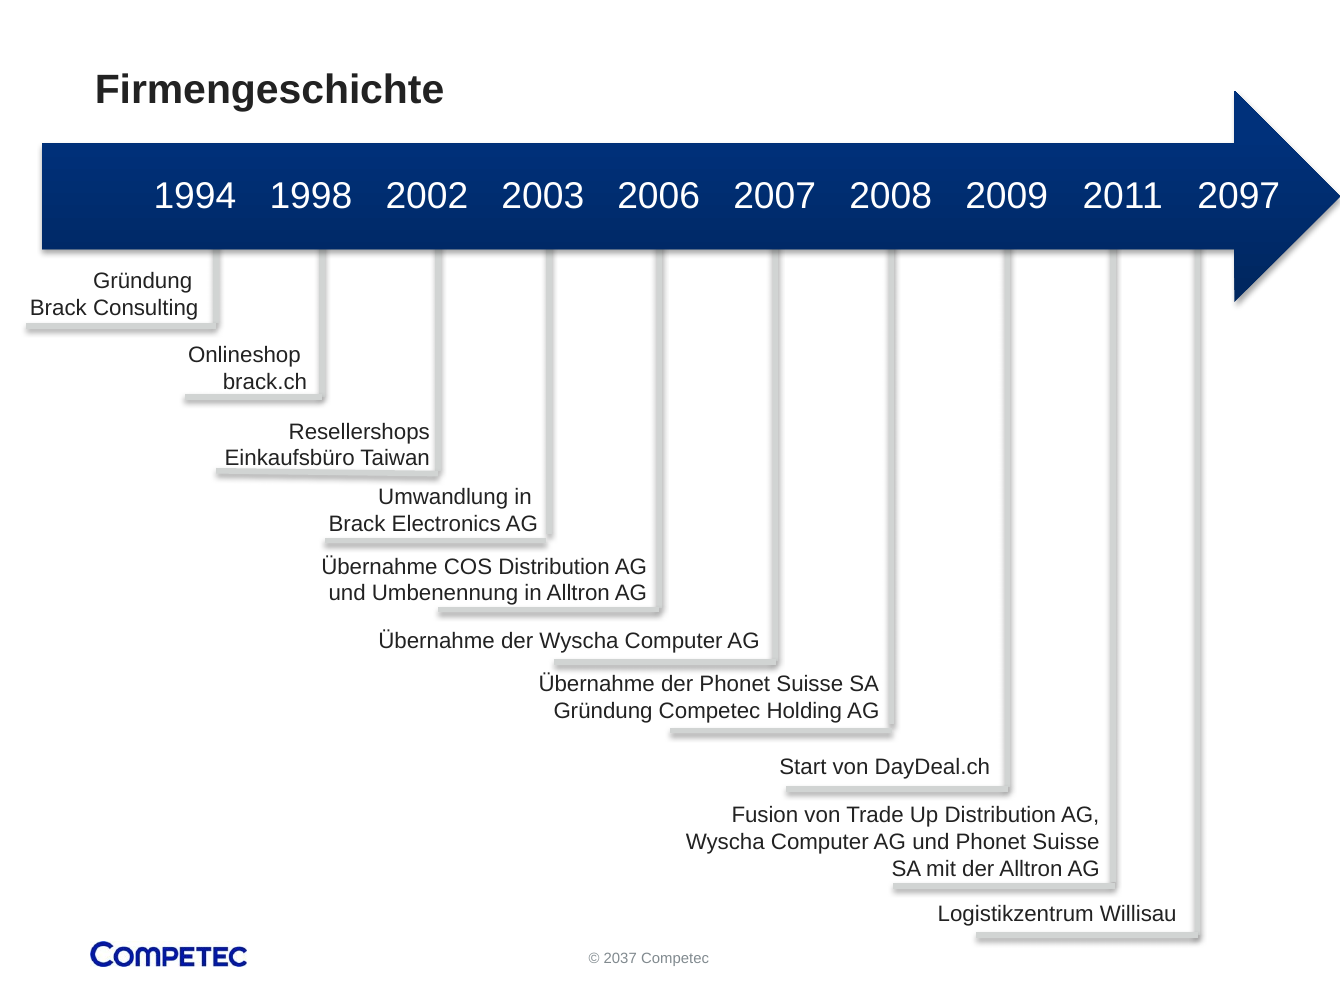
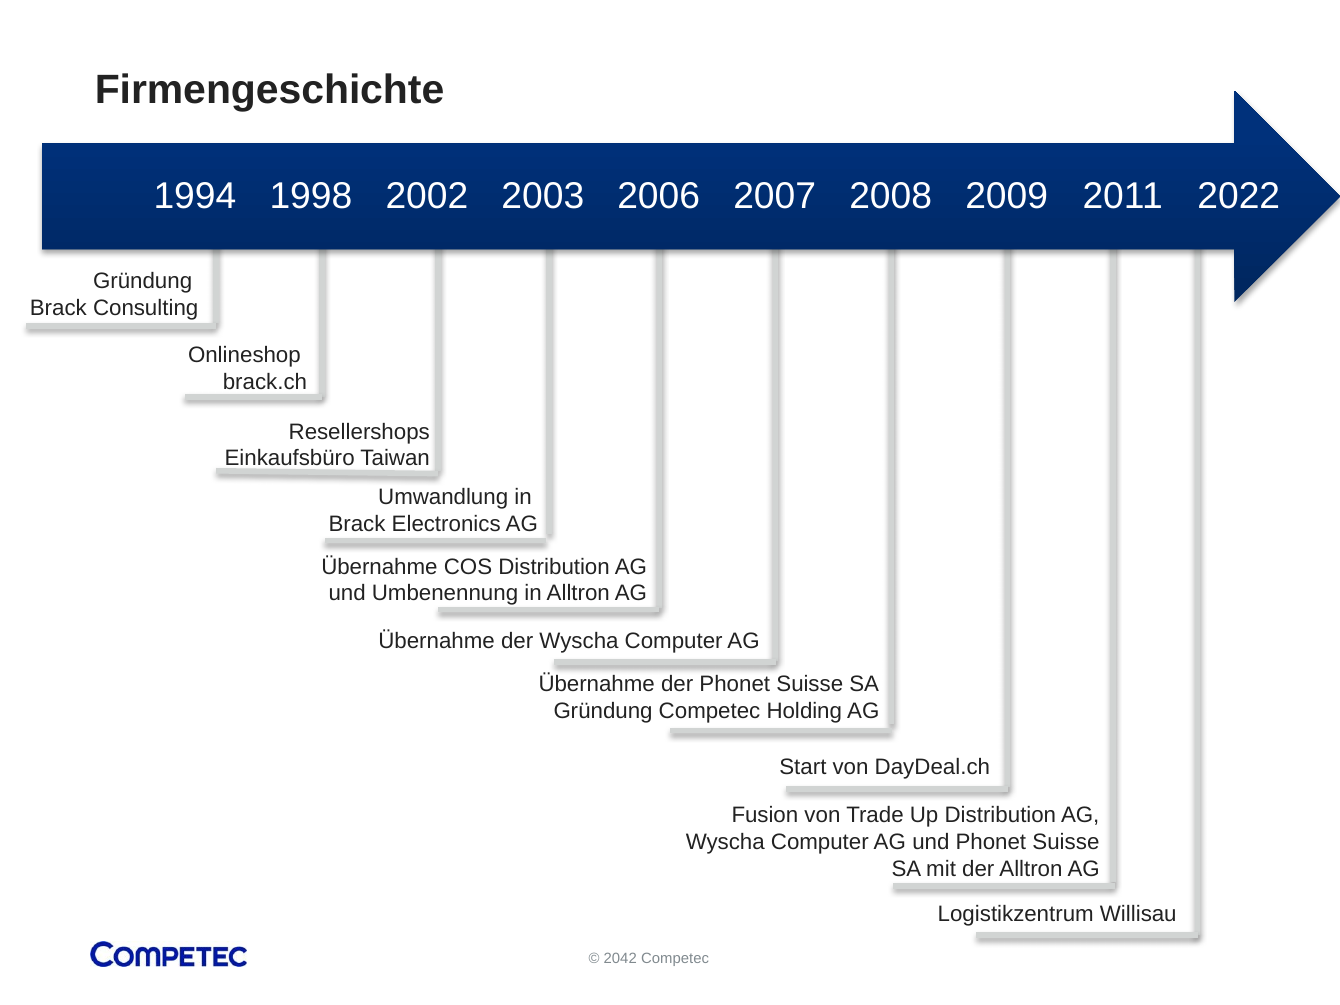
2097: 2097 -> 2022
2037: 2037 -> 2042
